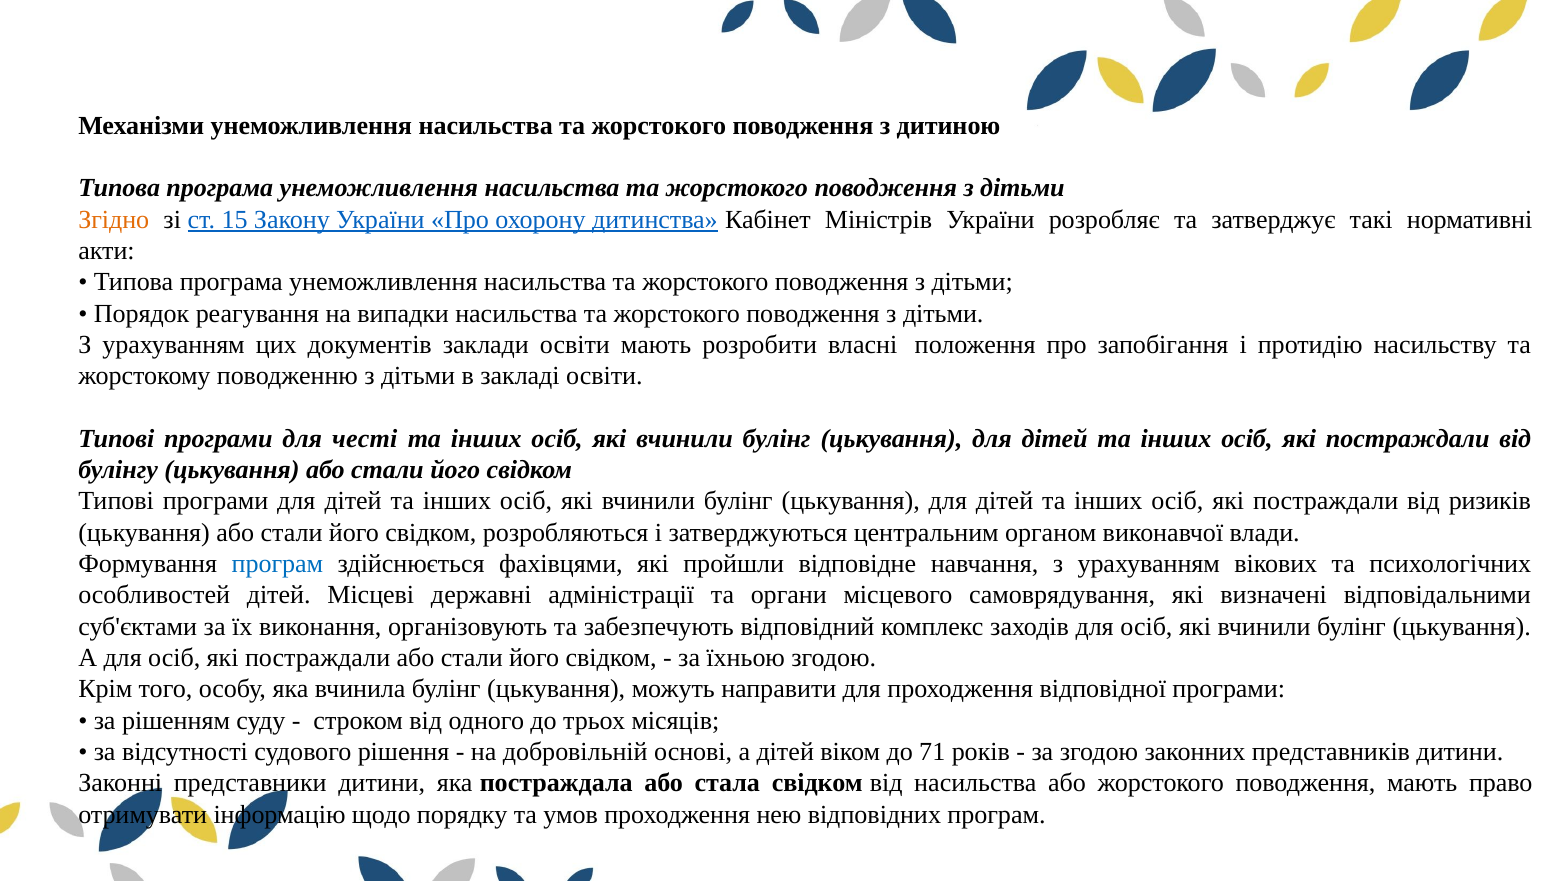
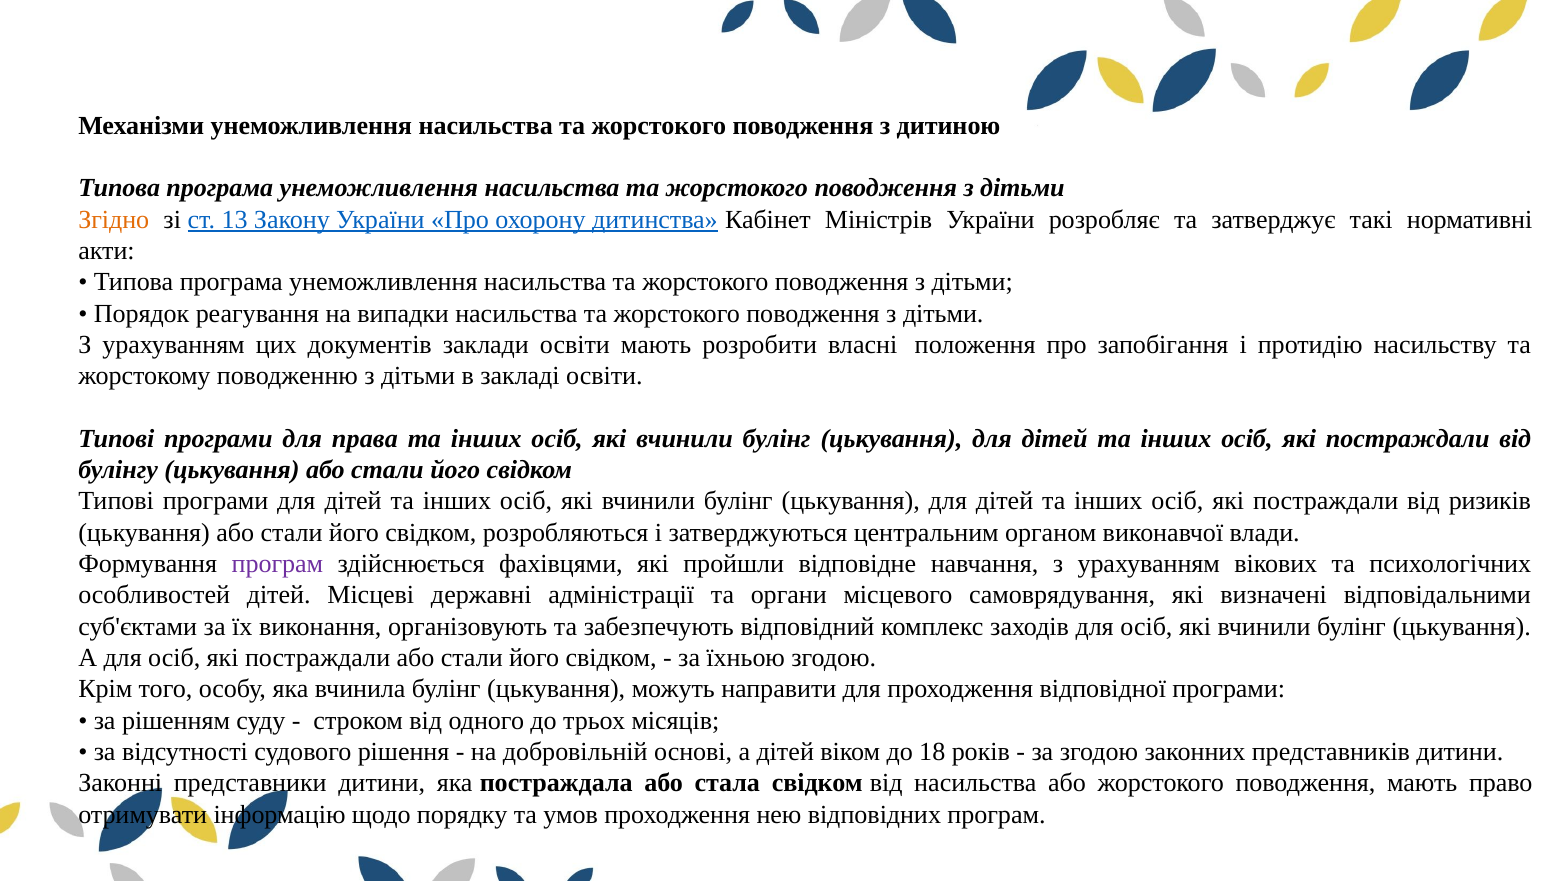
15: 15 -> 13
честі: честі -> права
програм at (277, 564) colour: blue -> purple
71: 71 -> 18
